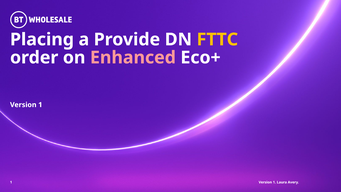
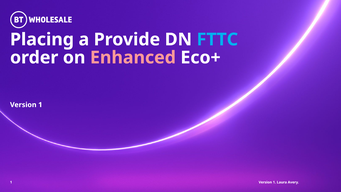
FTTC colour: yellow -> light blue
